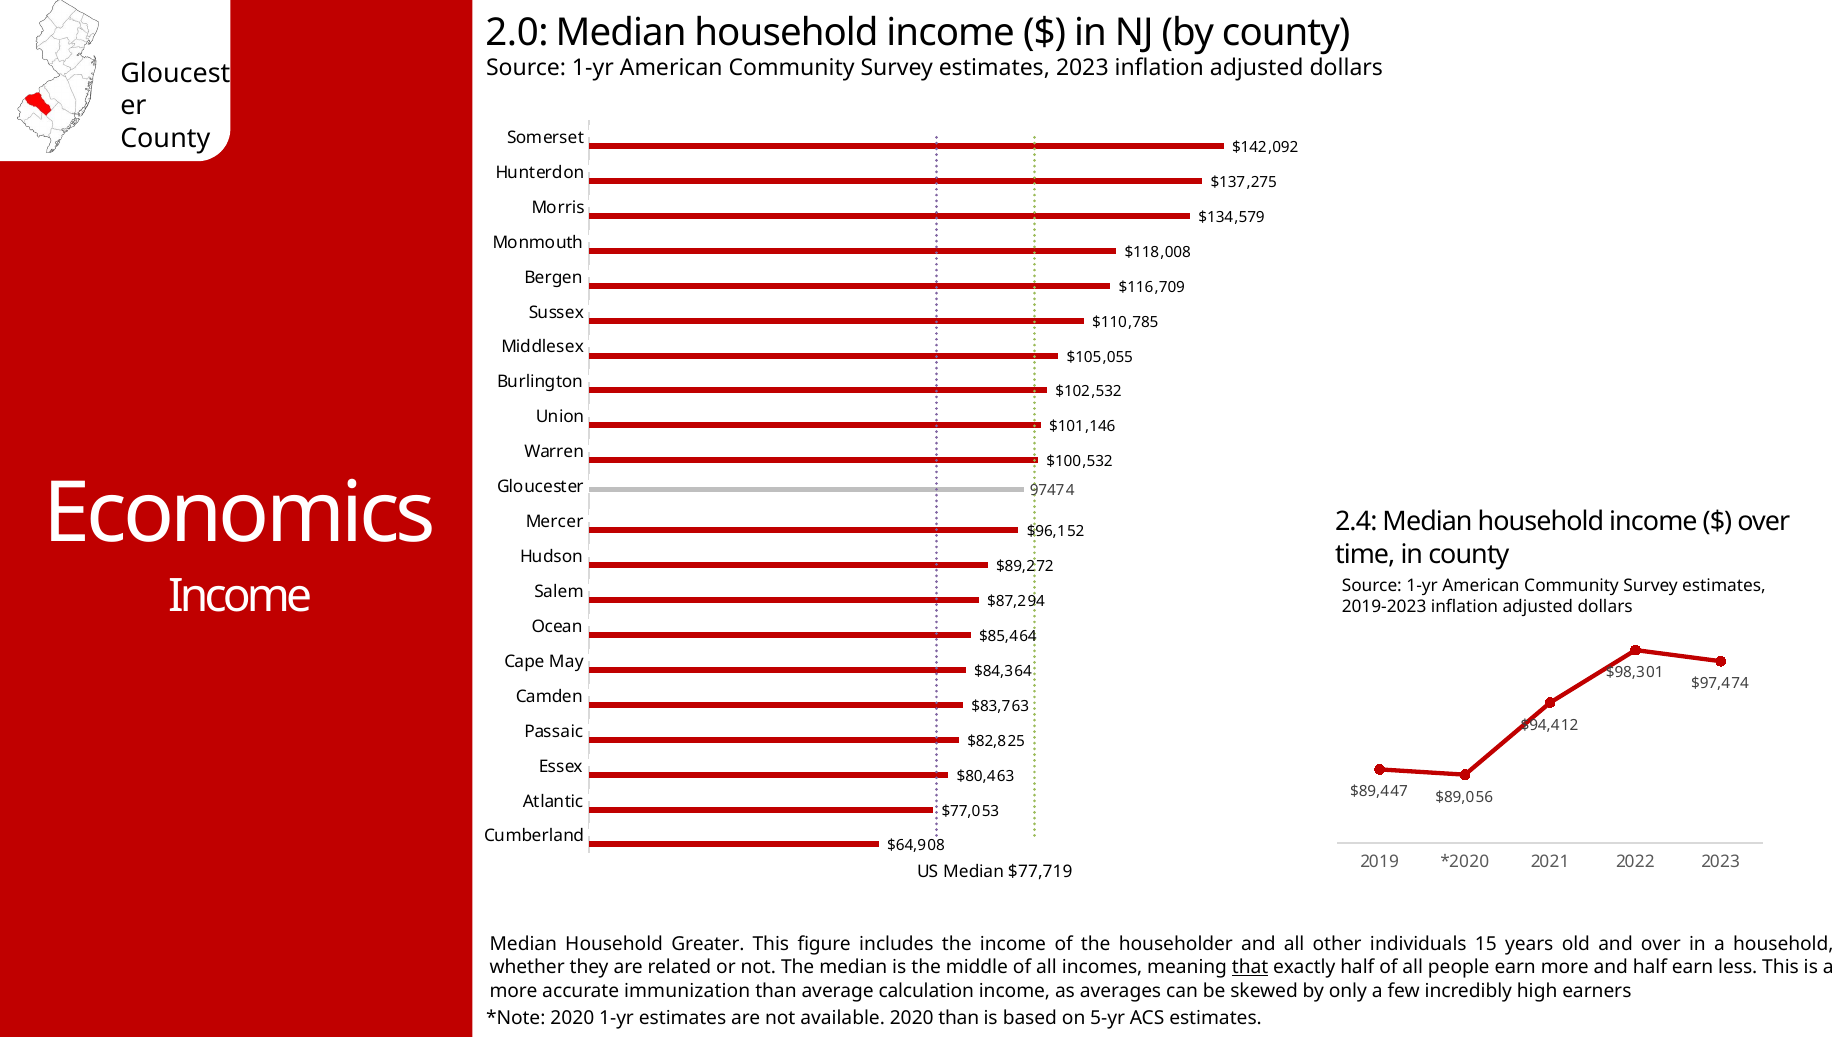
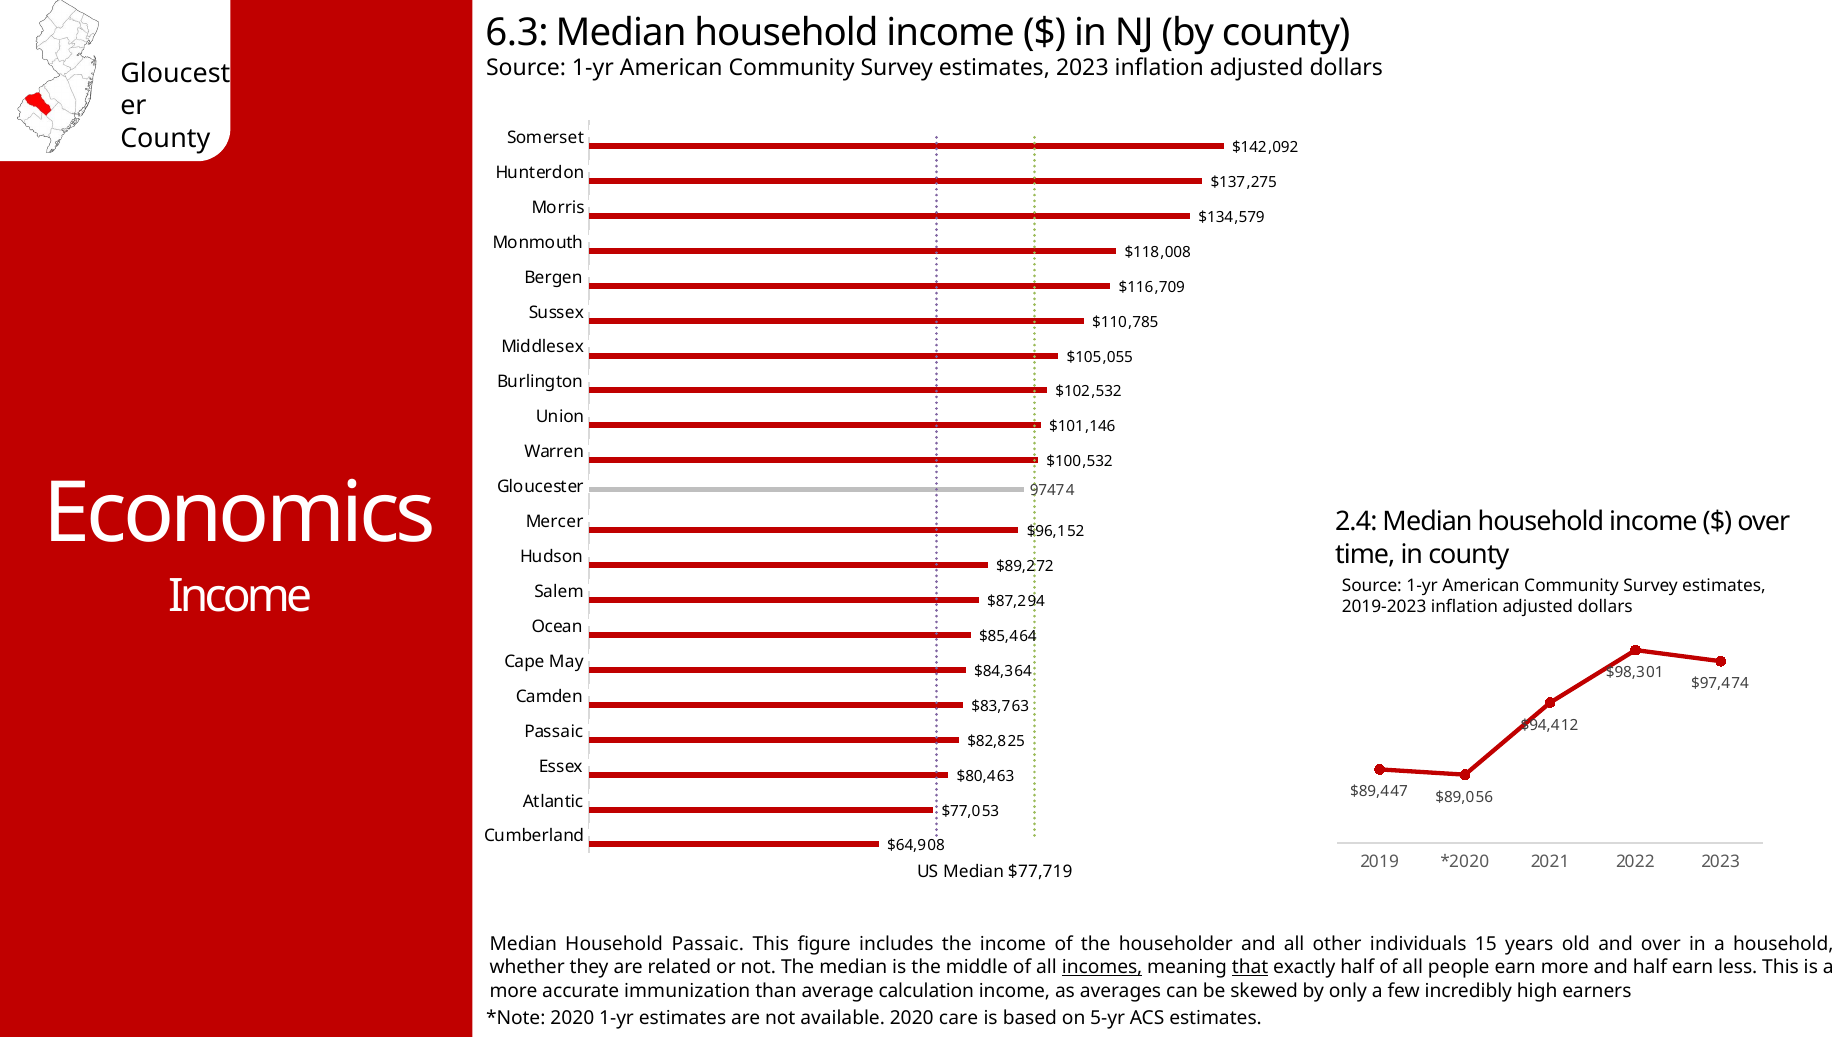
2.0: 2.0 -> 6.3
Household Greater: Greater -> Passaic
incomes underline: none -> present
2020 than: than -> care
